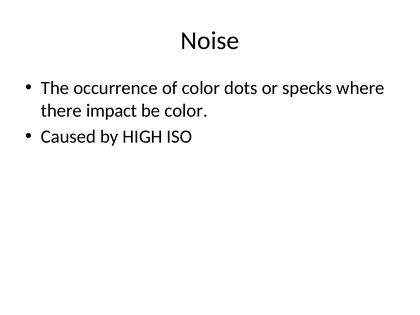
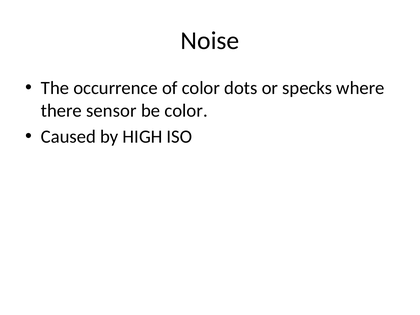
impact: impact -> sensor
